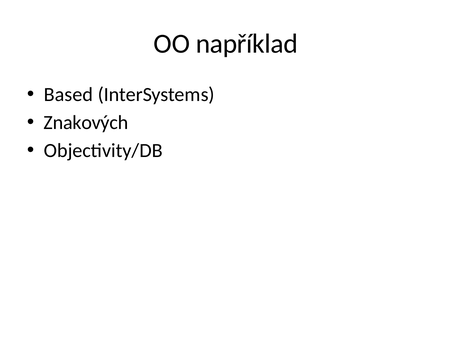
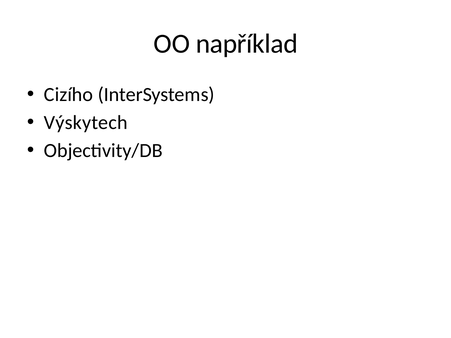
Based: Based -> Cizího
Znakových: Znakových -> Výskytech
